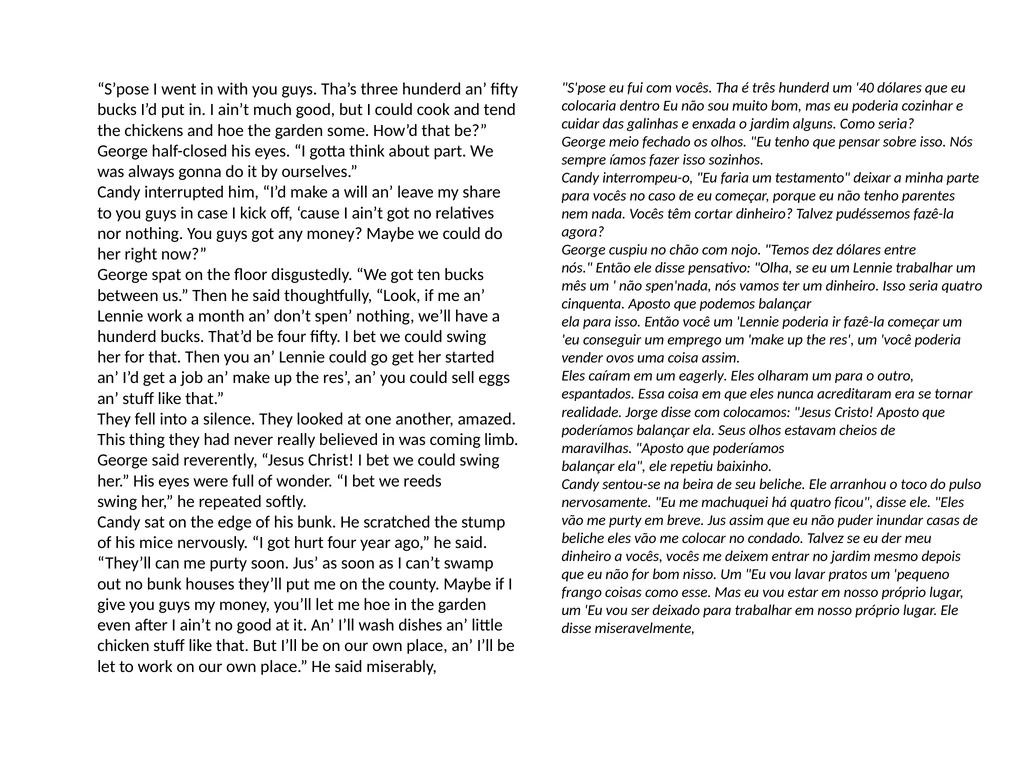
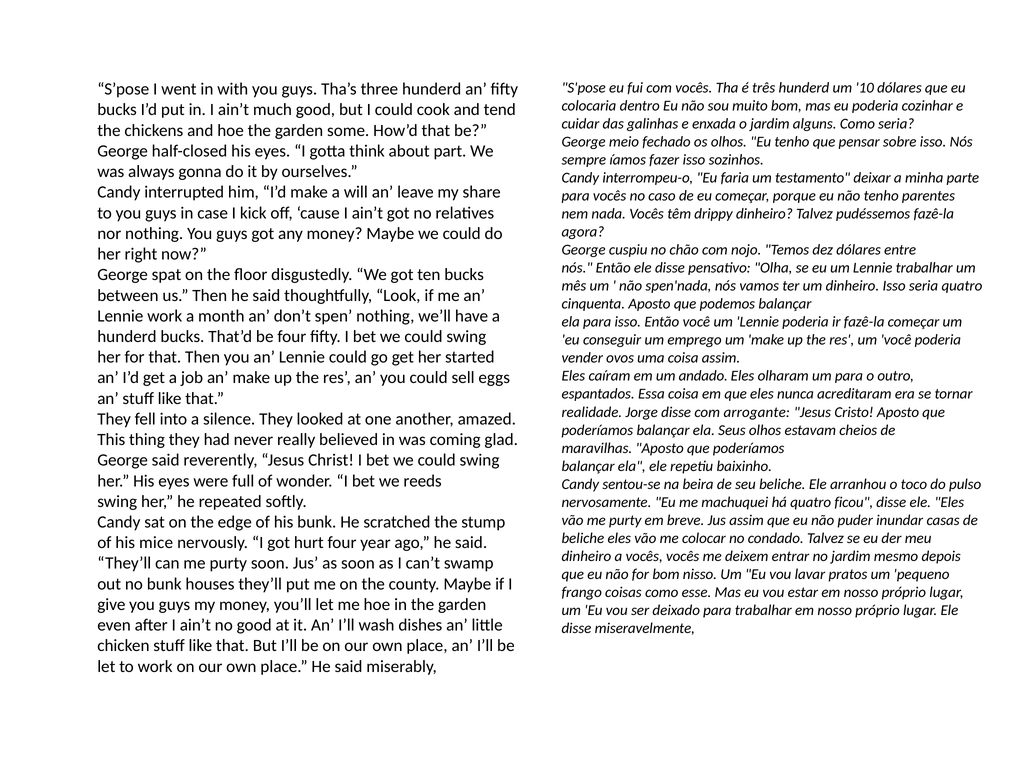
40: 40 -> 10
cortar: cortar -> drippy
eagerly: eagerly -> andado
colocamos: colocamos -> arrogante
limb: limb -> glad
